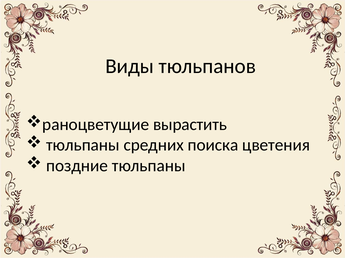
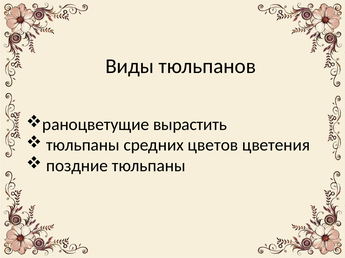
поиска: поиска -> цветов
